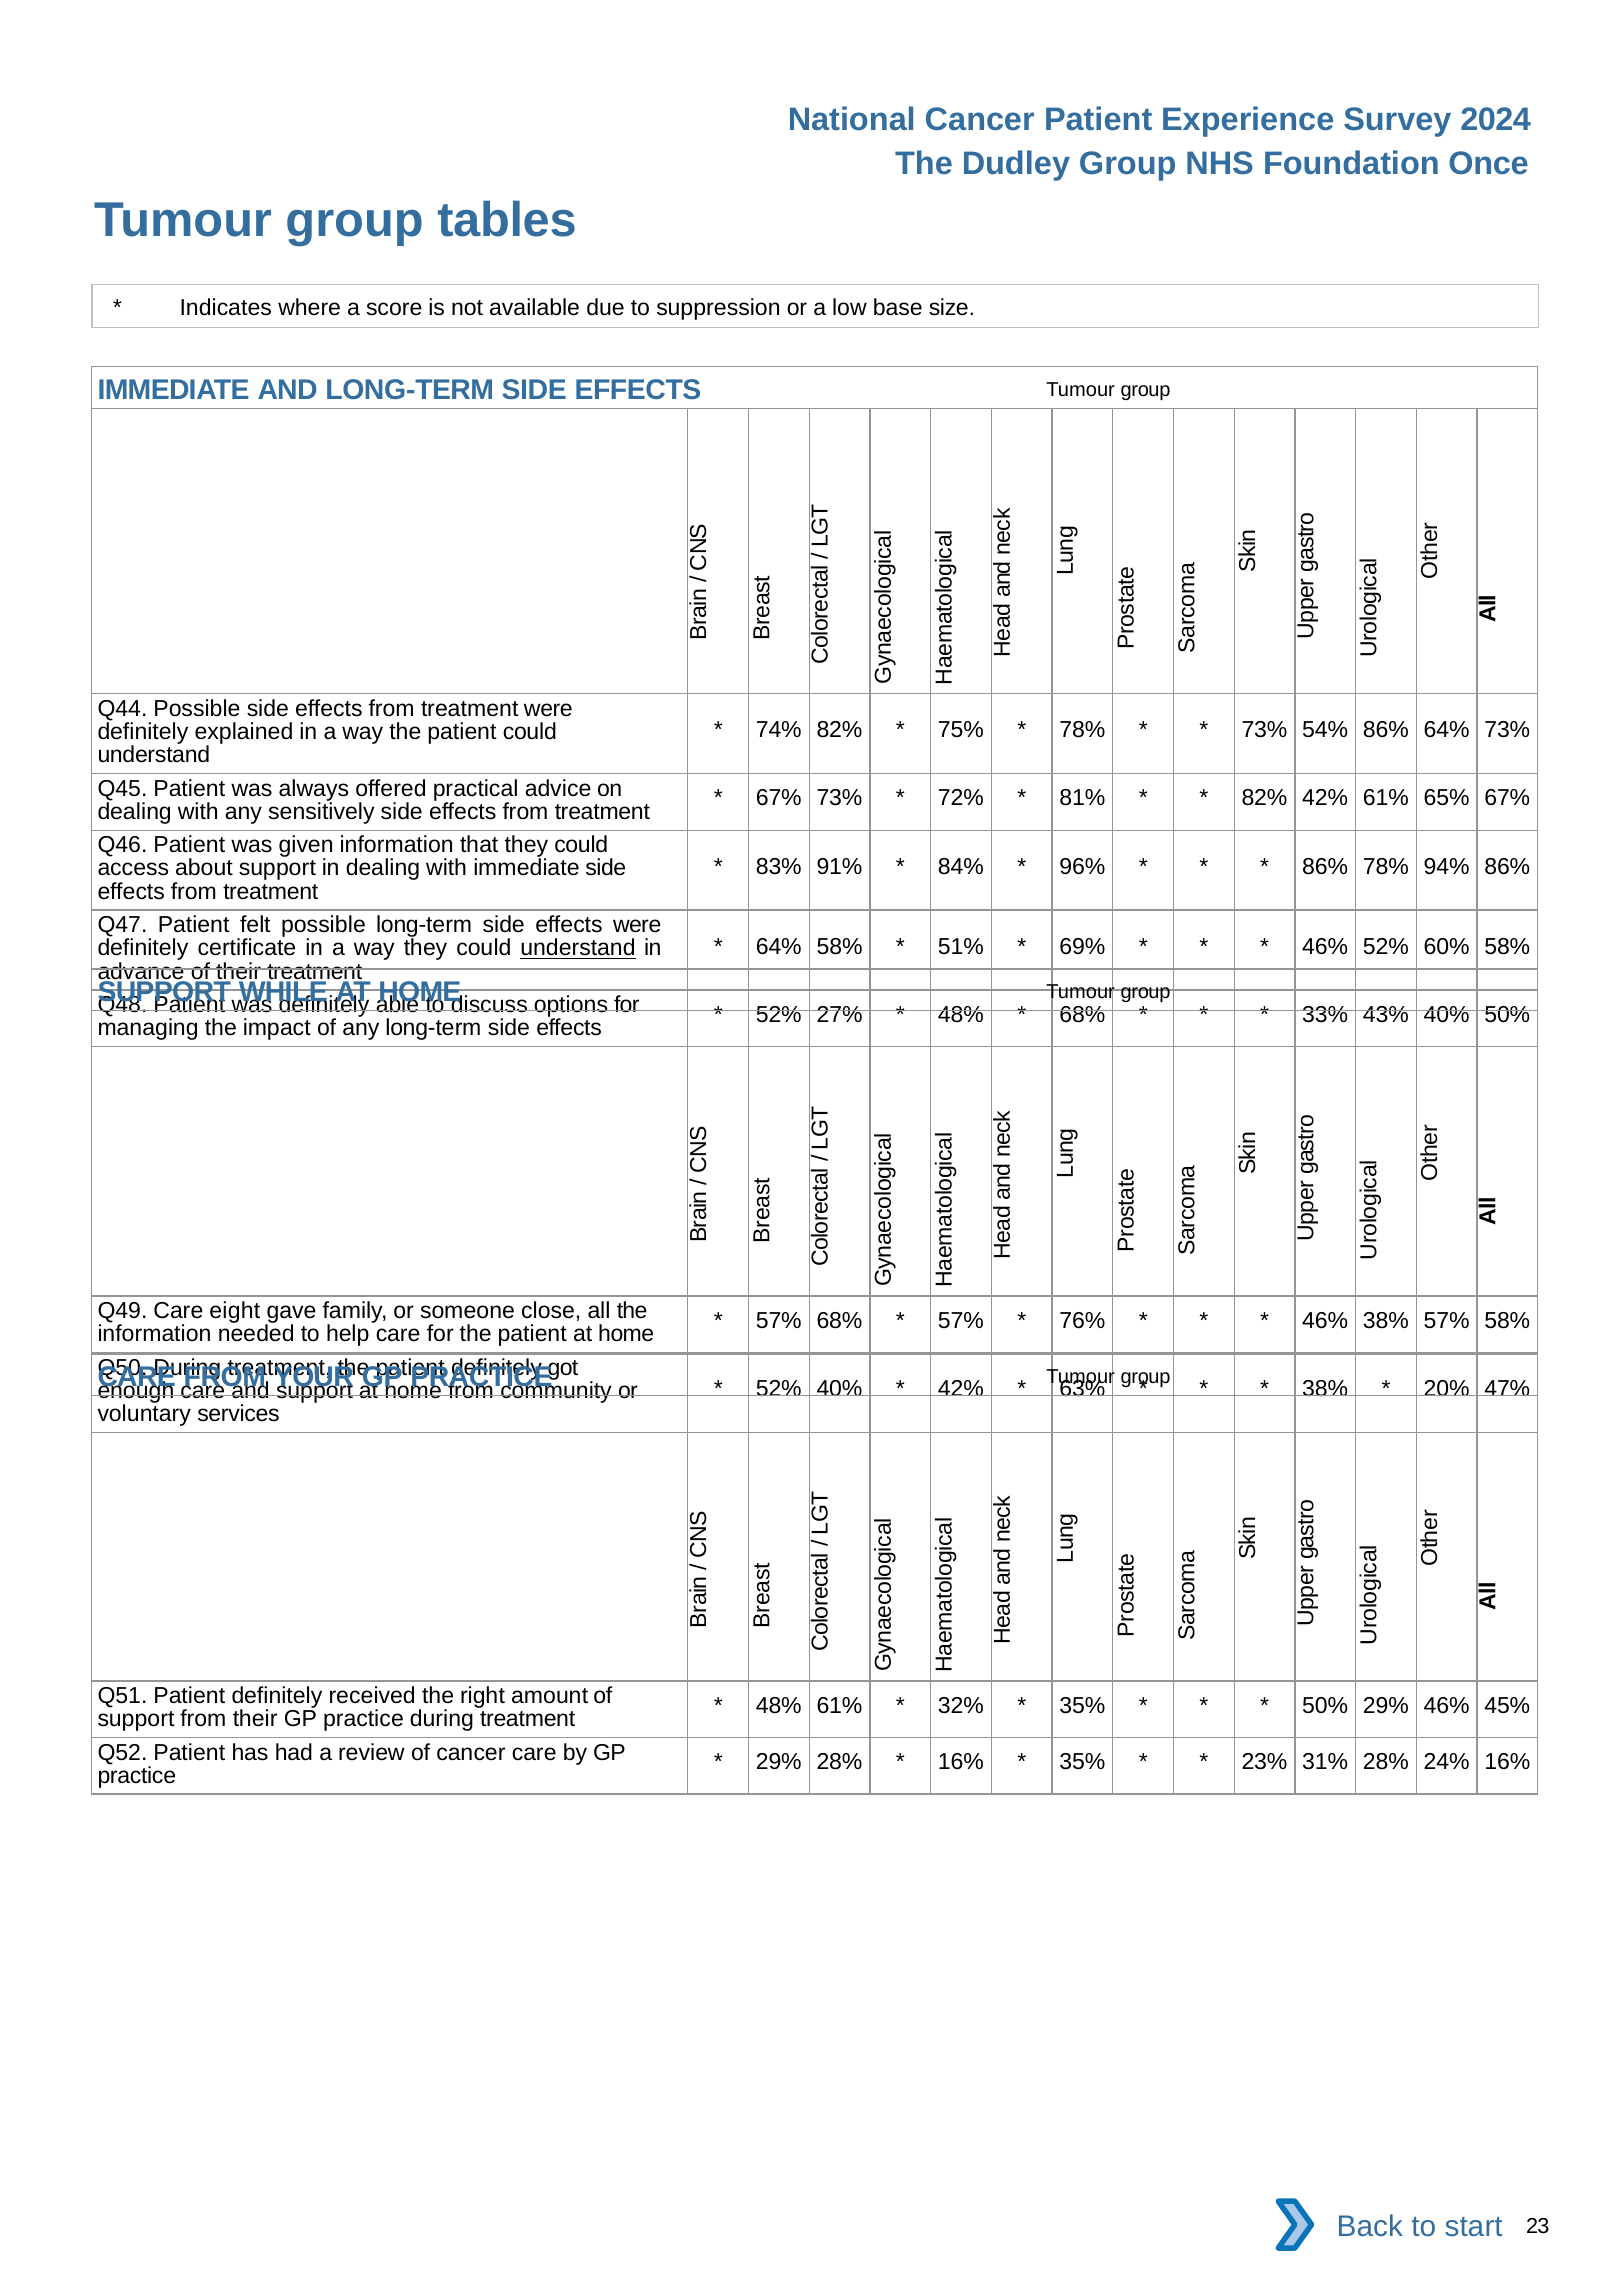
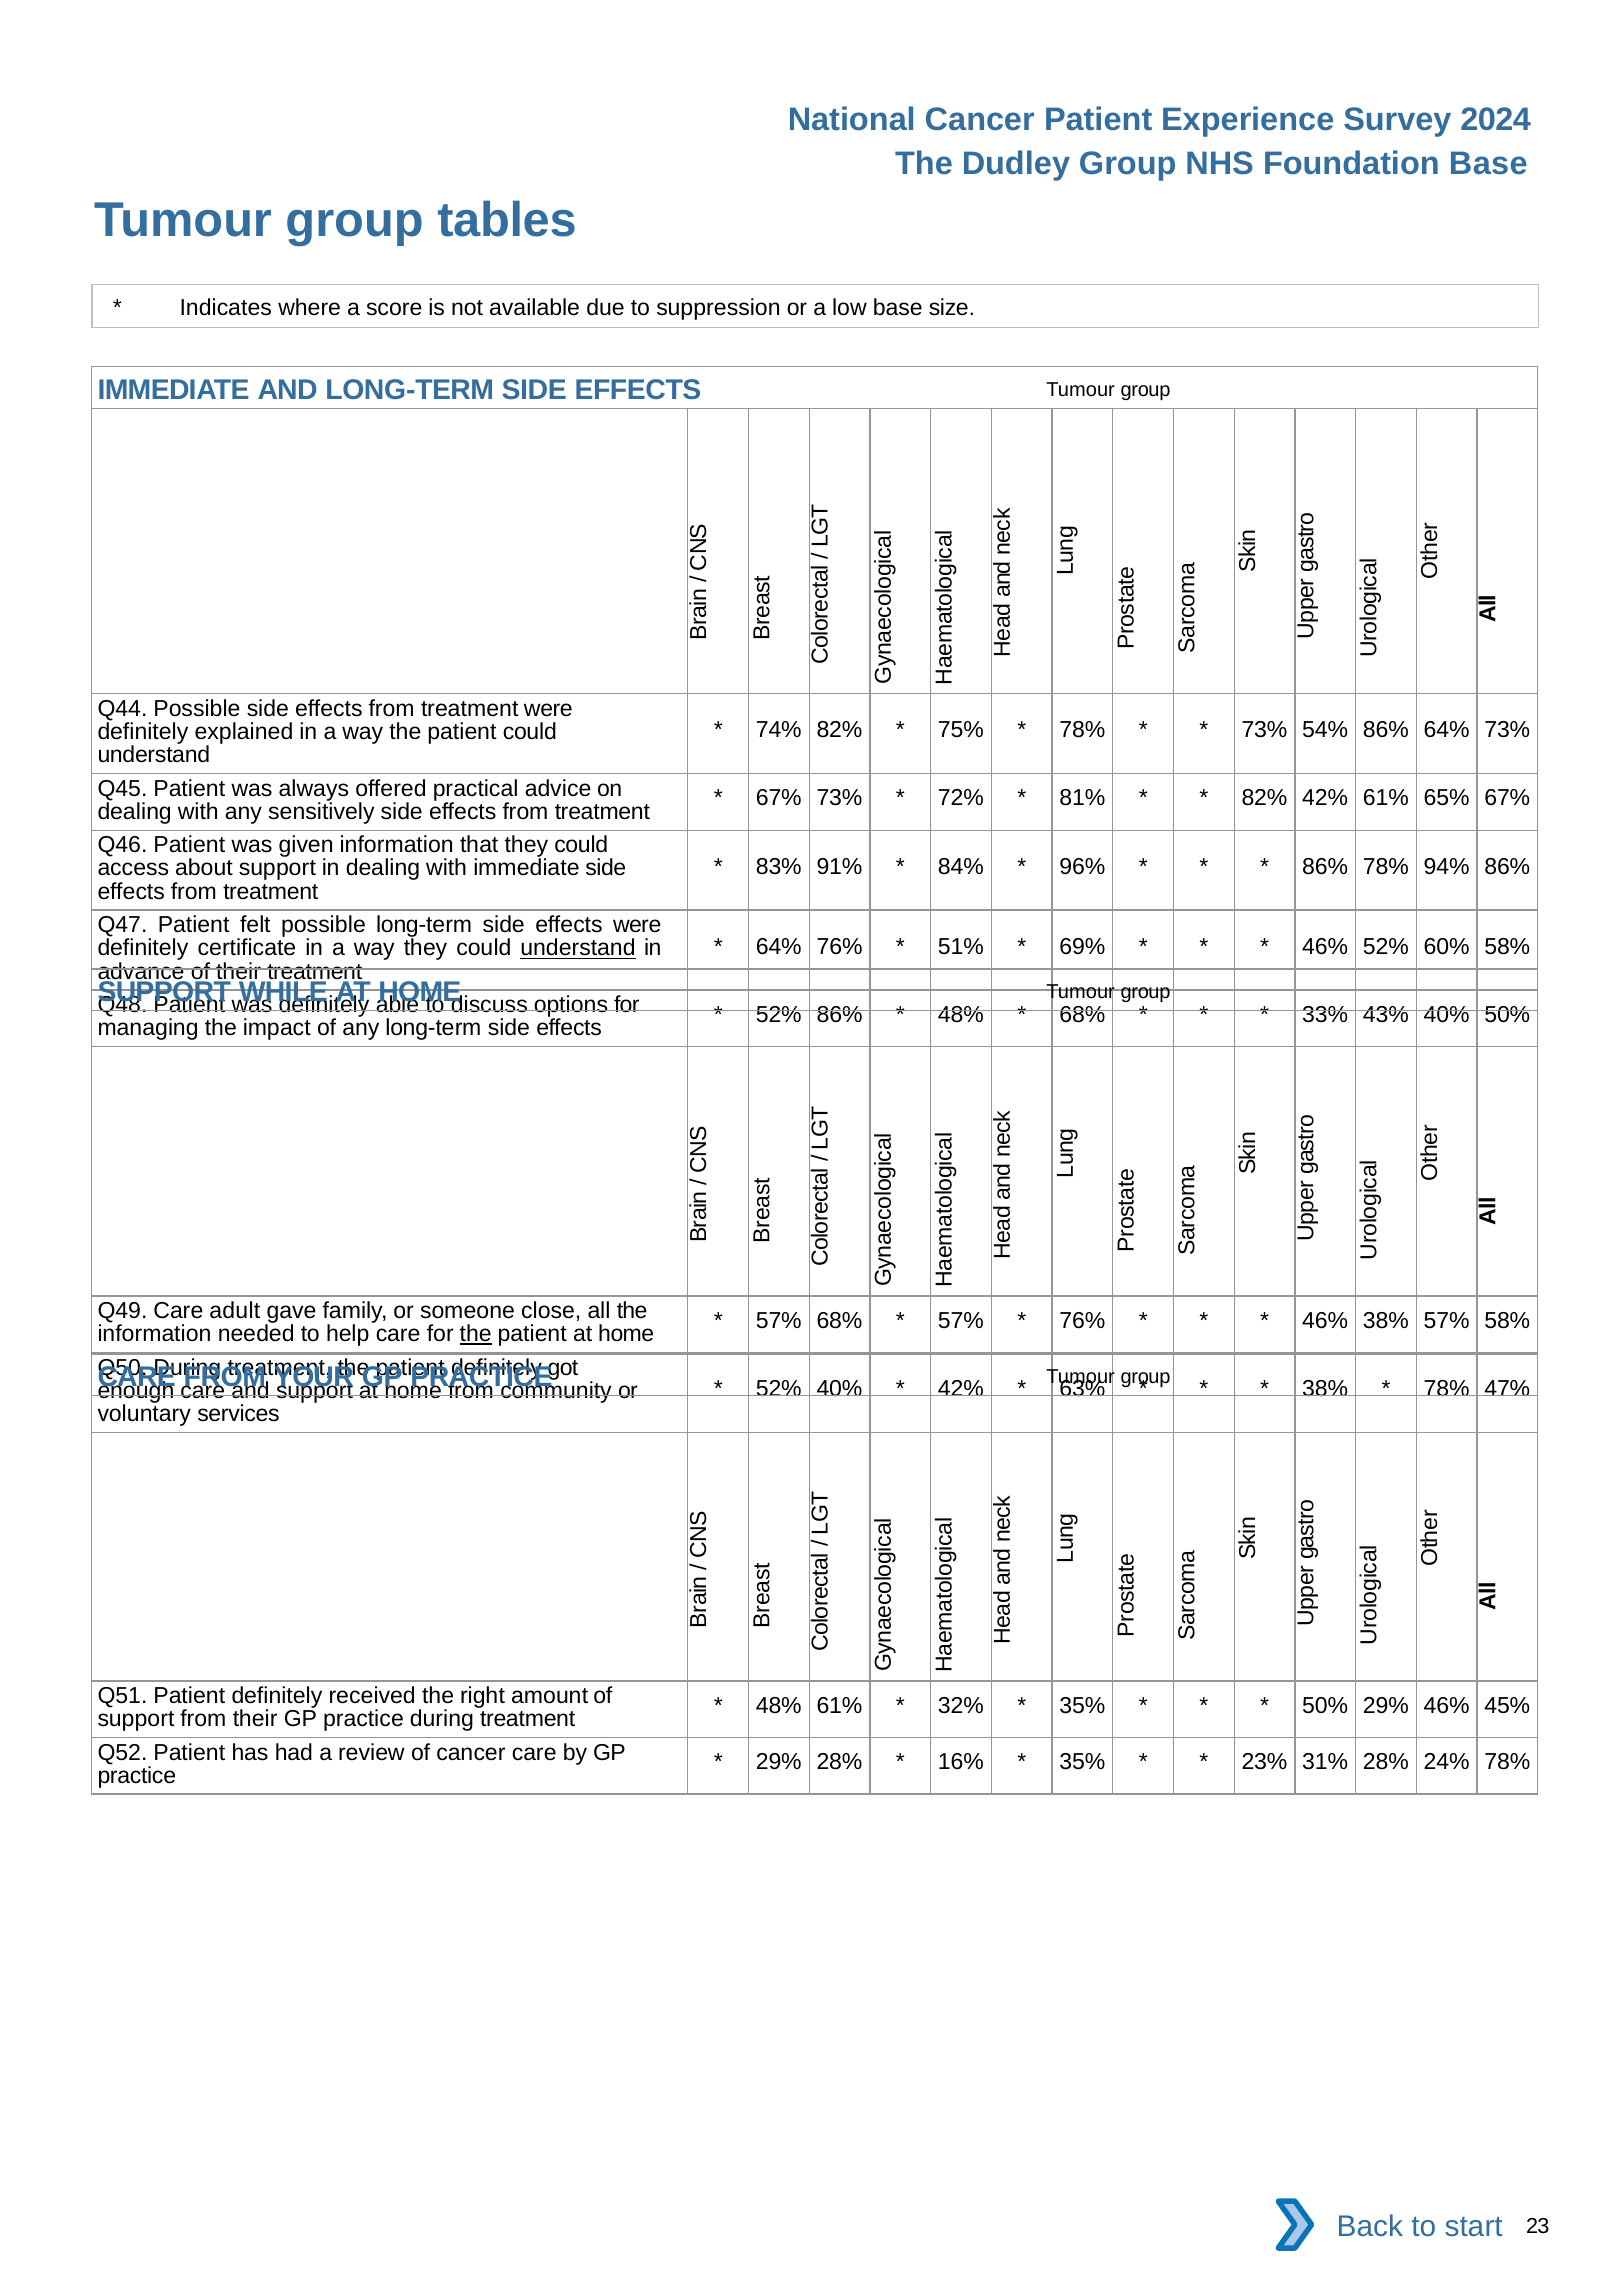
Foundation Once: Once -> Base
64% 58%: 58% -> 76%
52% 27%: 27% -> 86%
eight: eight -> adult
the at (476, 1334) underline: none -> present
20% at (1447, 1389): 20% -> 78%
24% 16%: 16% -> 78%
